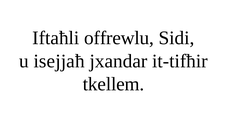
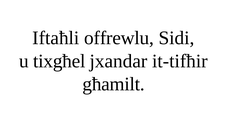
isejjaħ: isejjaħ -> tixgħel
tkellem: tkellem -> għamilt
